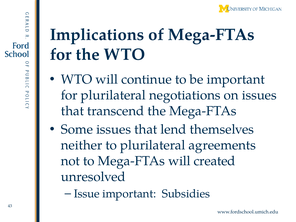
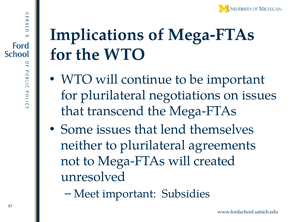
Issue: Issue -> Meet
